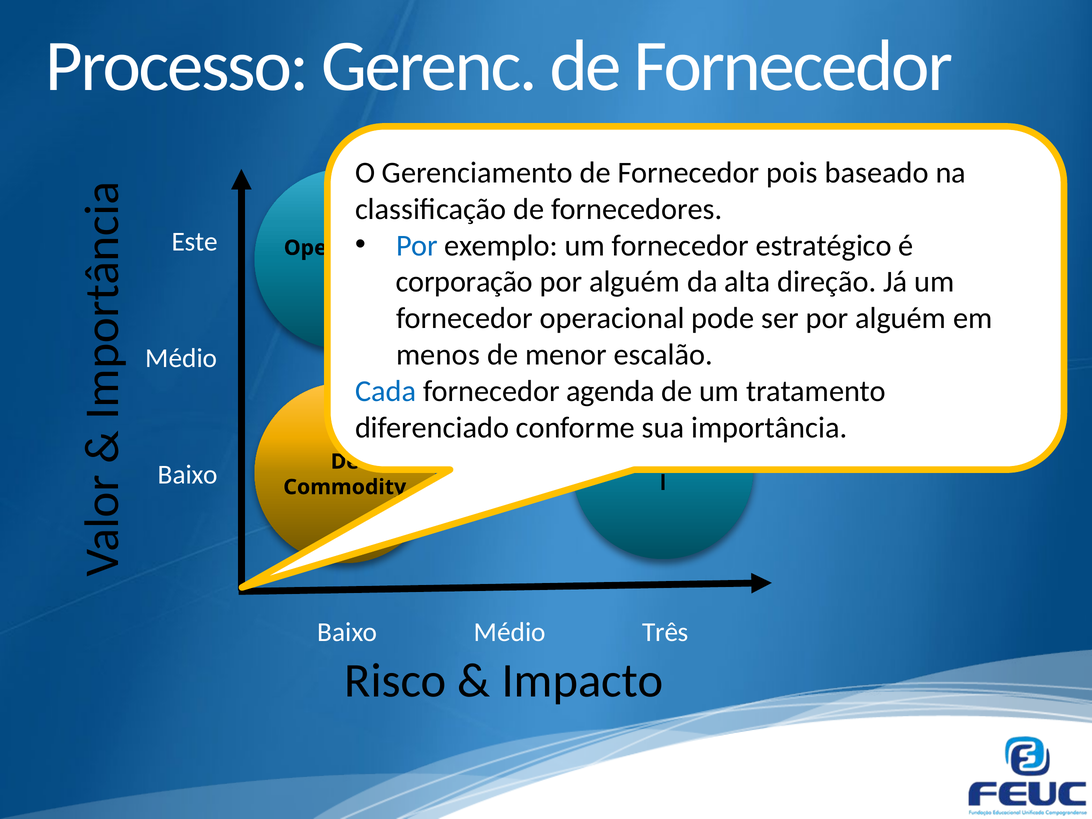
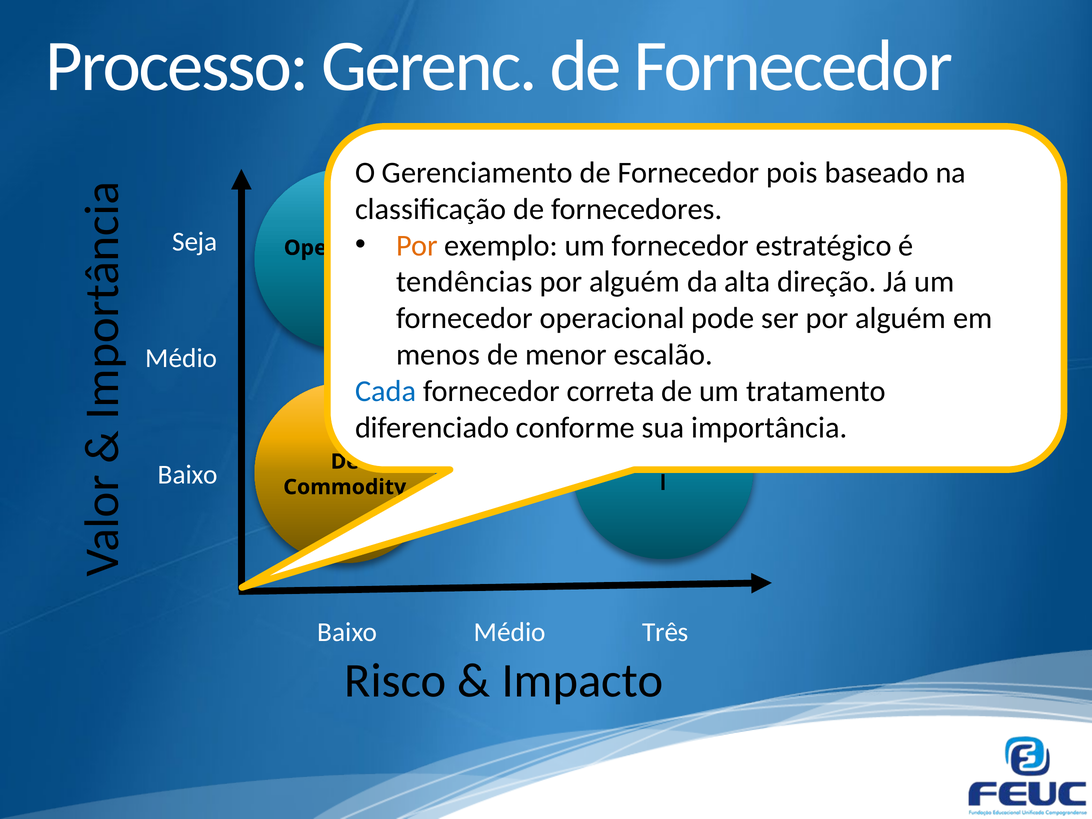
Por at (417, 245) colour: blue -> orange
Este: Este -> Seja
corporação: corporação -> tendências
agenda: agenda -> correta
